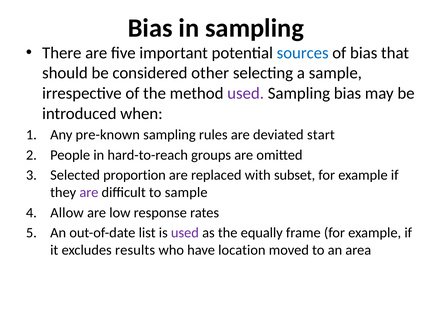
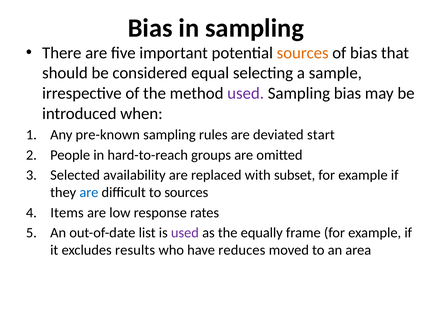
sources at (303, 53) colour: blue -> orange
other: other -> equal
proportion: proportion -> availability
are at (89, 192) colour: purple -> blue
to sample: sample -> sources
Allow: Allow -> Items
location: location -> reduces
